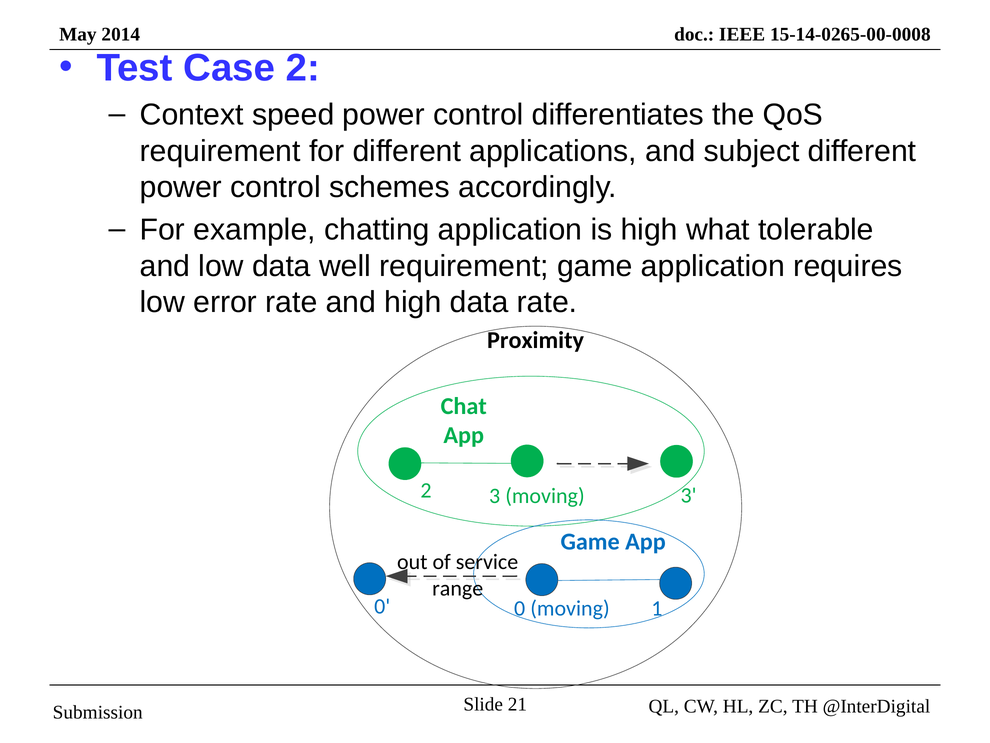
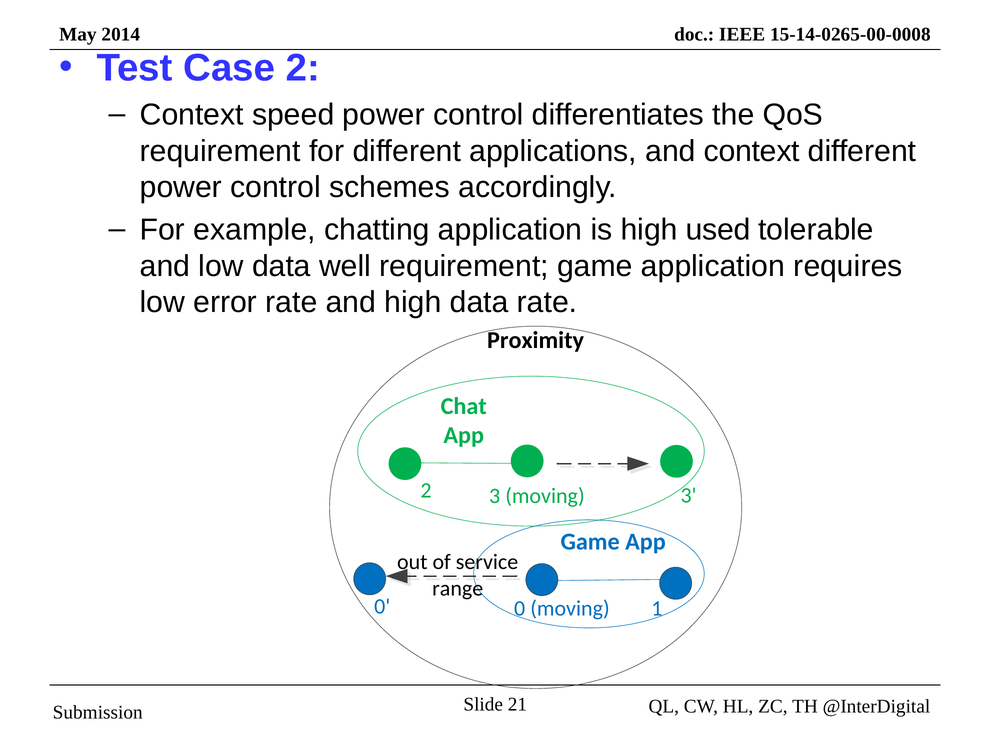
and subject: subject -> context
what: what -> used
